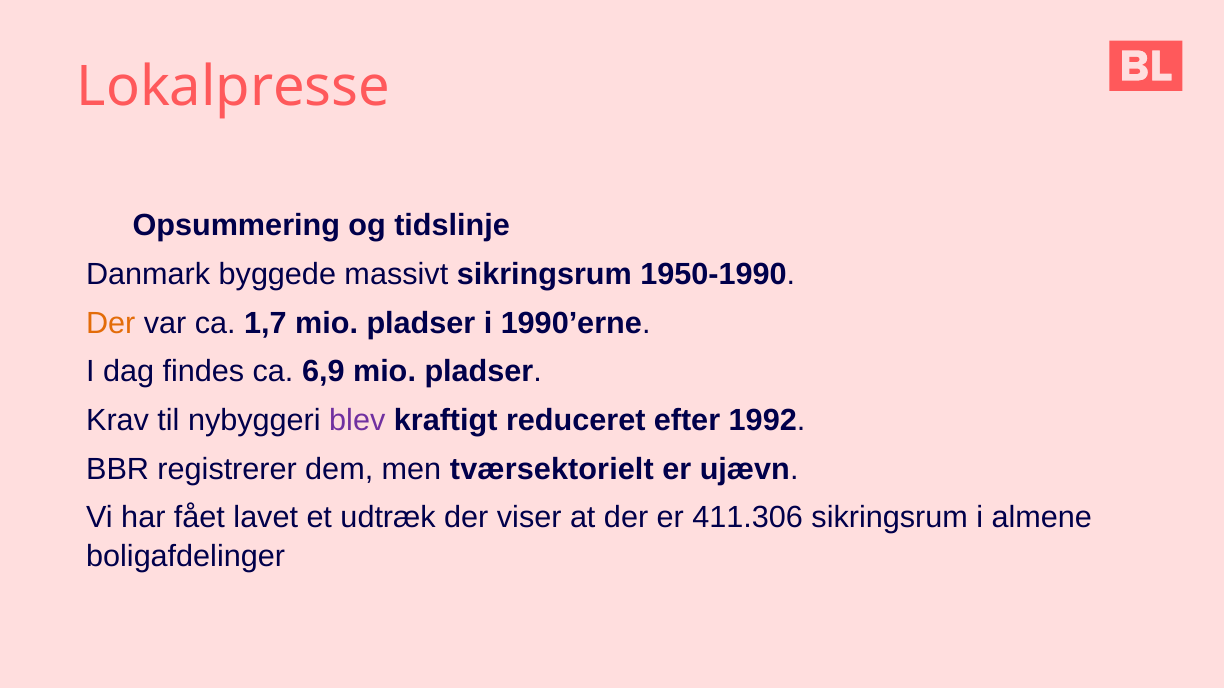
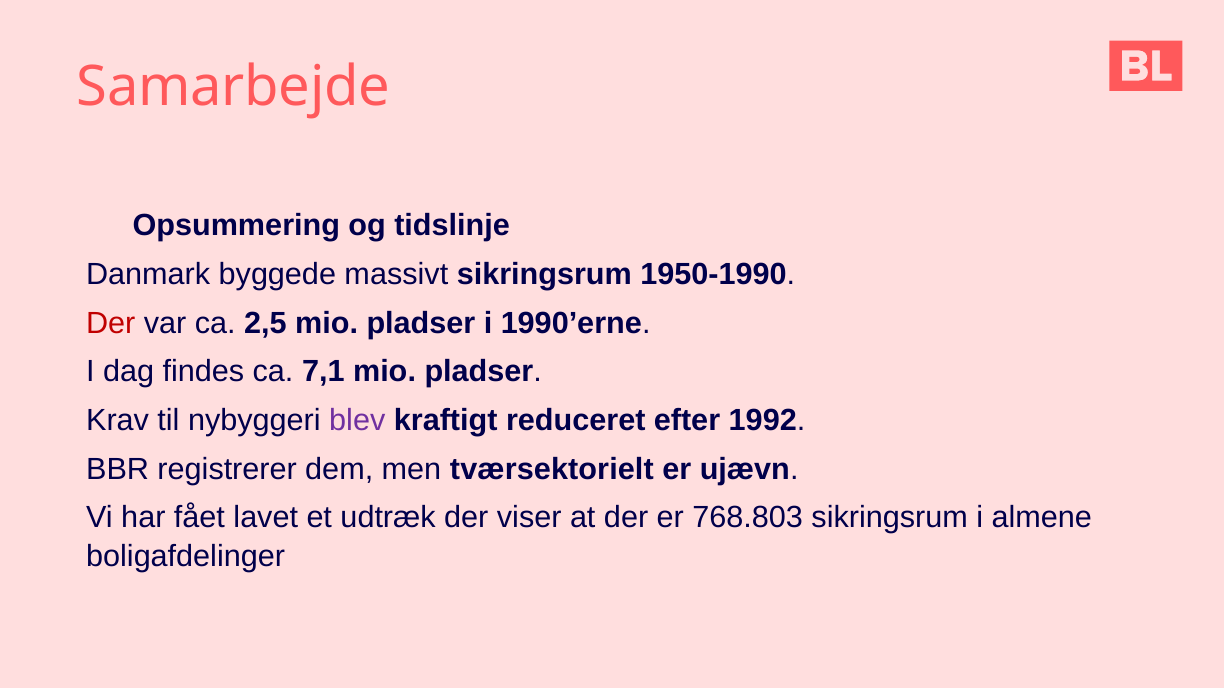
Lokalpresse: Lokalpresse -> Samarbejde
Der at (111, 323) colour: orange -> red
1,7: 1,7 -> 2,5
6,9: 6,9 -> 7,1
411.306: 411.306 -> 768.803
